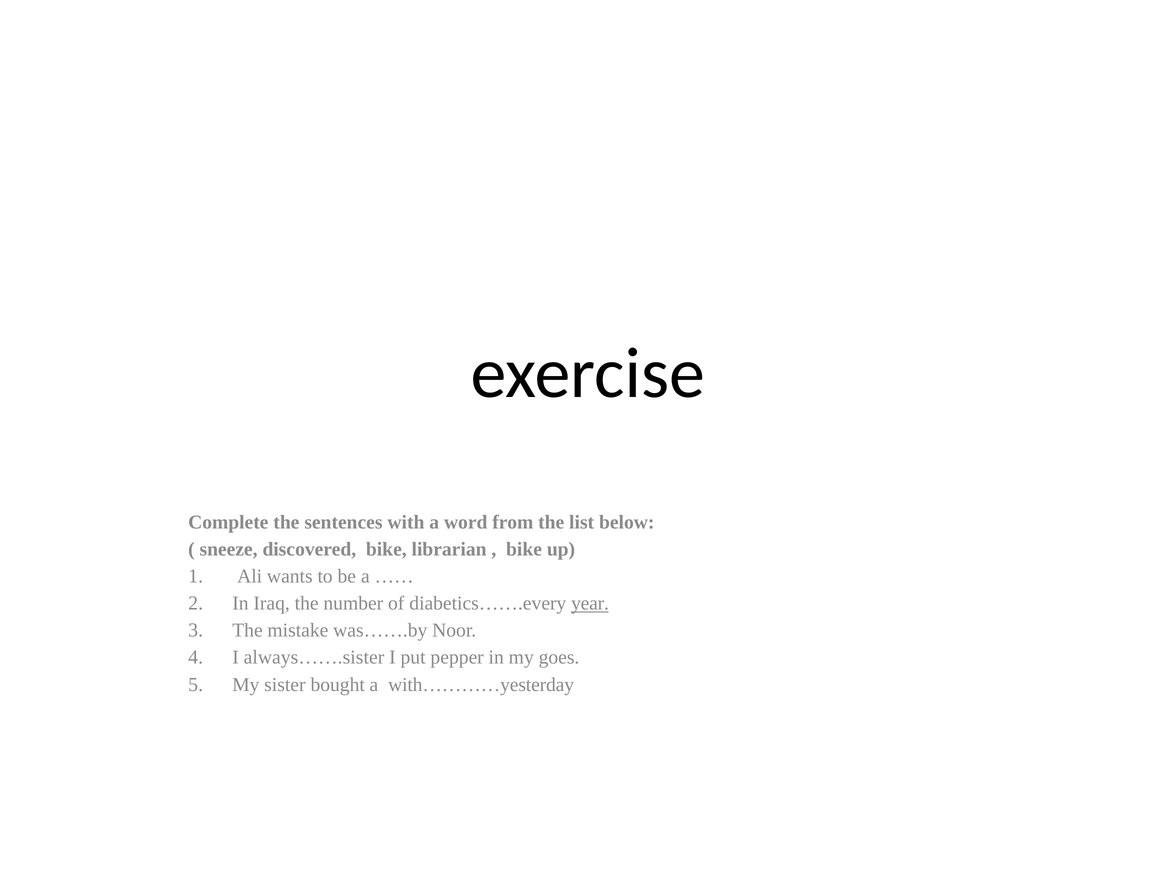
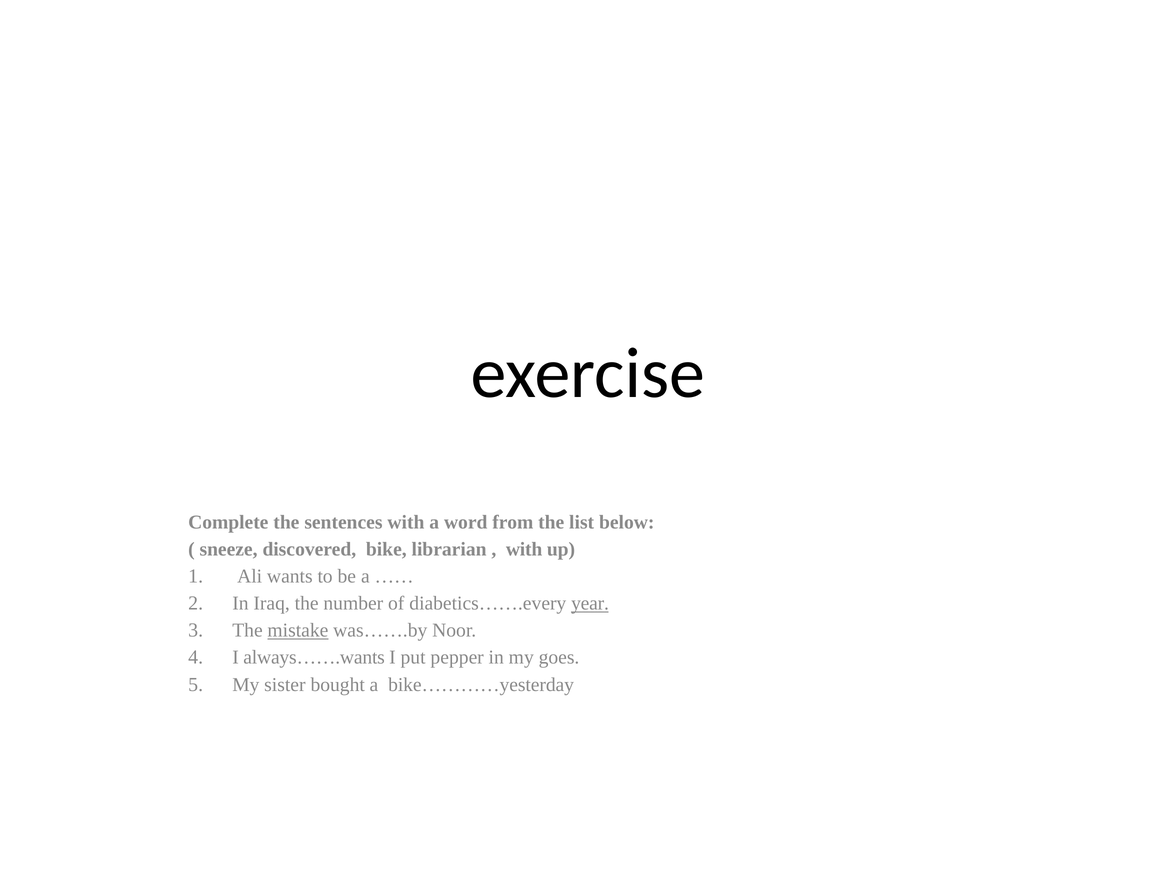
bike at (524, 549): bike -> with
mistake underline: none -> present
always…….sister: always…….sister -> always…….wants
with…………yesterday: with…………yesterday -> bike…………yesterday
